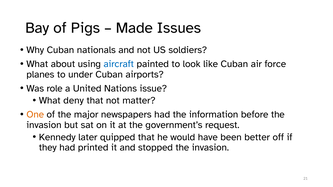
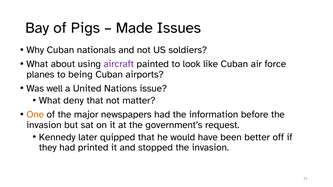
aircraft colour: blue -> purple
under: under -> being
role: role -> well
